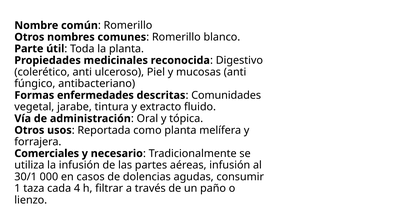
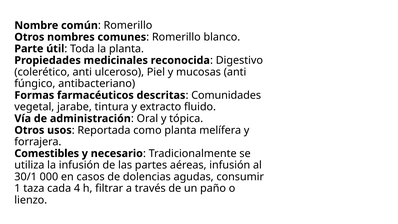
enfermedades: enfermedades -> farmacéuticos
Comerciales: Comerciales -> Comestibles
